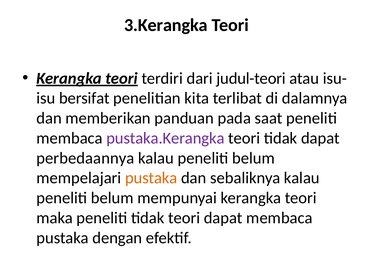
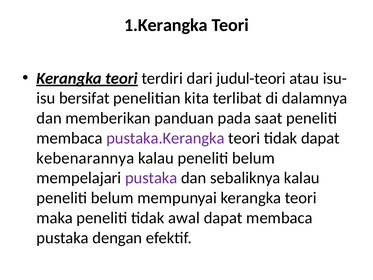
3.Kerangka: 3.Kerangka -> 1.Kerangka
perbedaannya: perbedaannya -> kebenarannya
pustaka at (151, 178) colour: orange -> purple
tidak teori: teori -> awal
